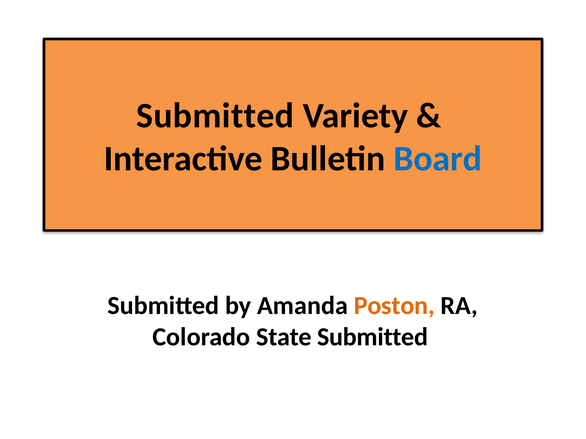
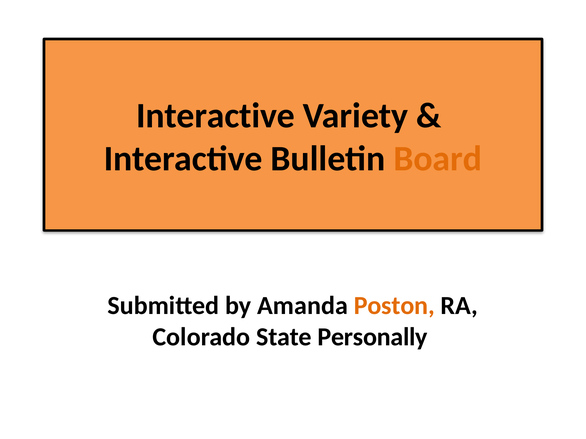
Submitted at (215, 116): Submitted -> Interactive
Board colour: blue -> orange
State Submitted: Submitted -> Personally
